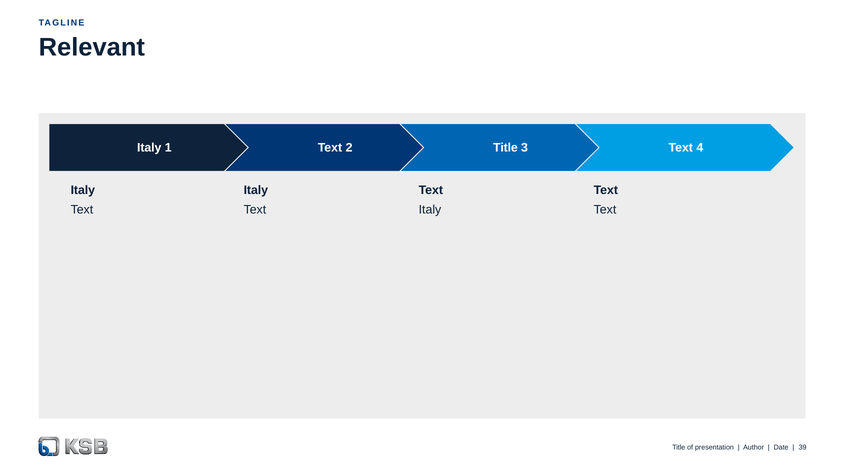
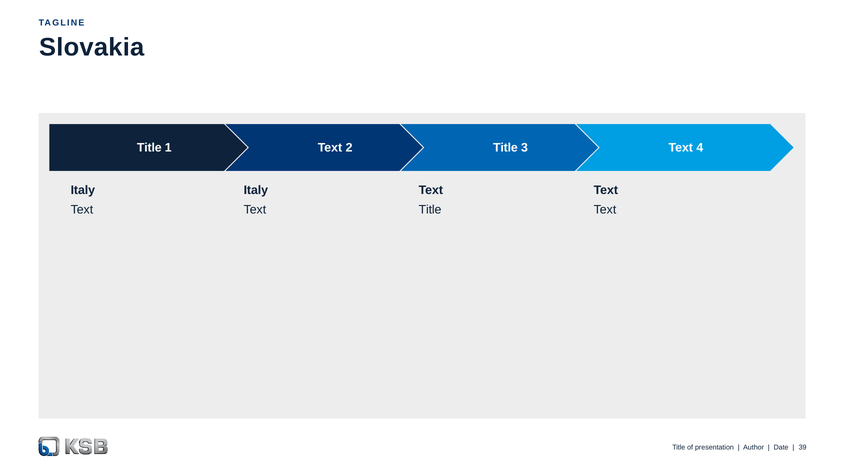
Relevant: Relevant -> Slovakia
Italy at (149, 148): Italy -> Title
Italy at (430, 210): Italy -> Title
